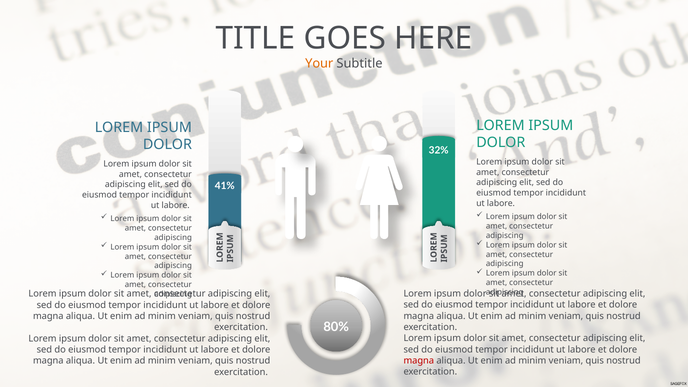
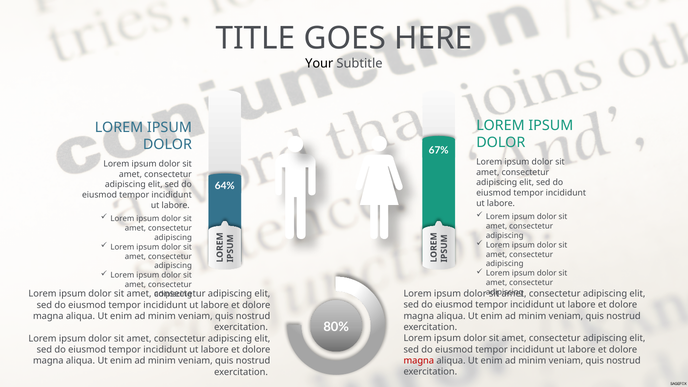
Your colour: orange -> black
32%: 32% -> 67%
41%: 41% -> 64%
